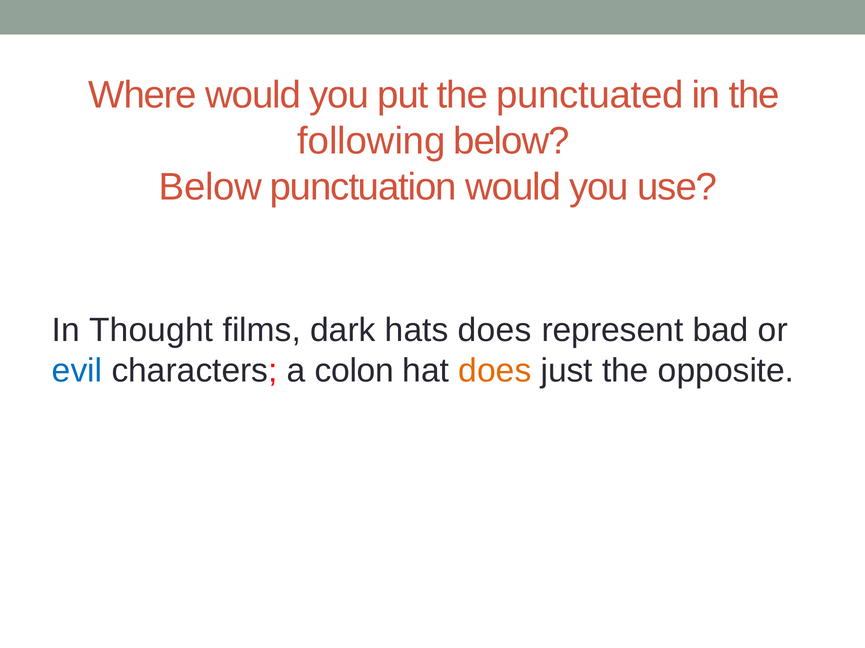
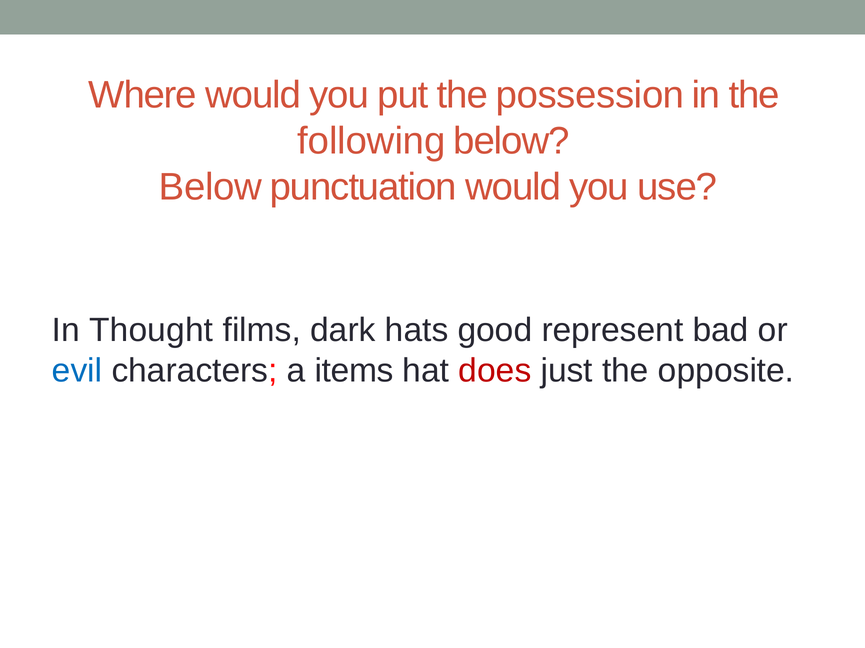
punctuated: punctuated -> possession
hats does: does -> good
colon: colon -> items
does at (495, 371) colour: orange -> red
